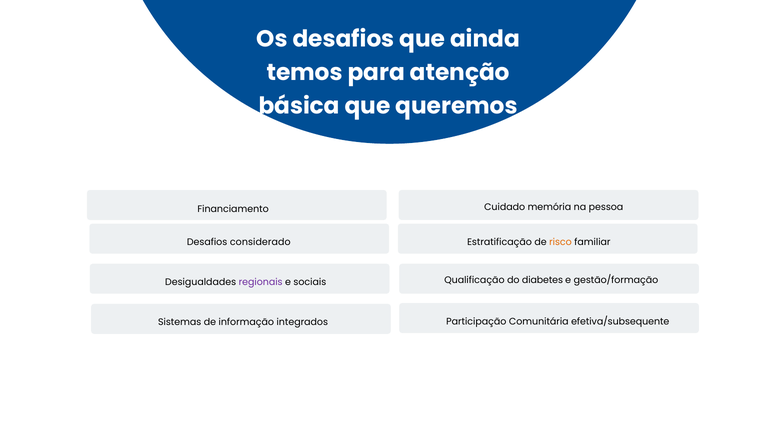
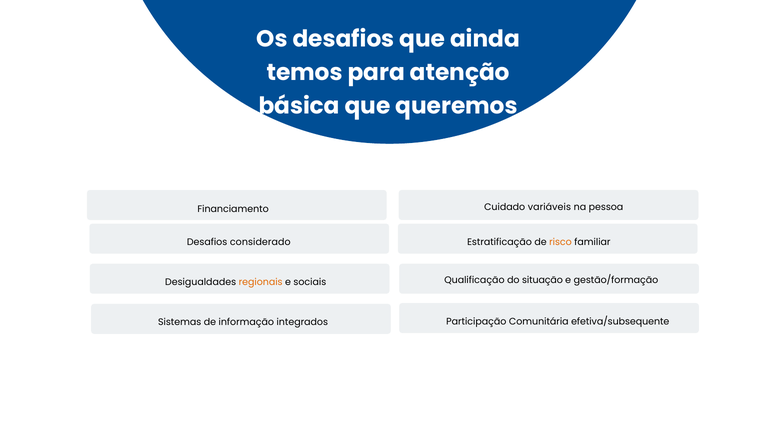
memória: memória -> variáveis
diabetes: diabetes -> situação
regionais colour: purple -> orange
